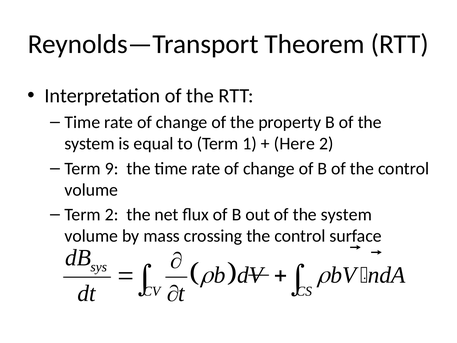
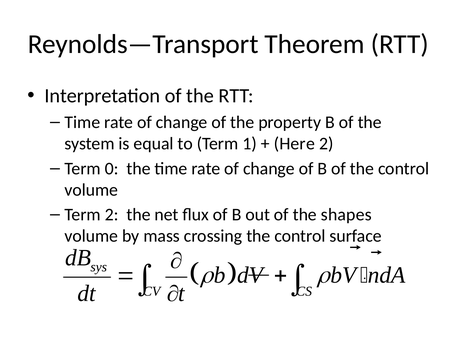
9: 9 -> 0
out of the system: system -> shapes
